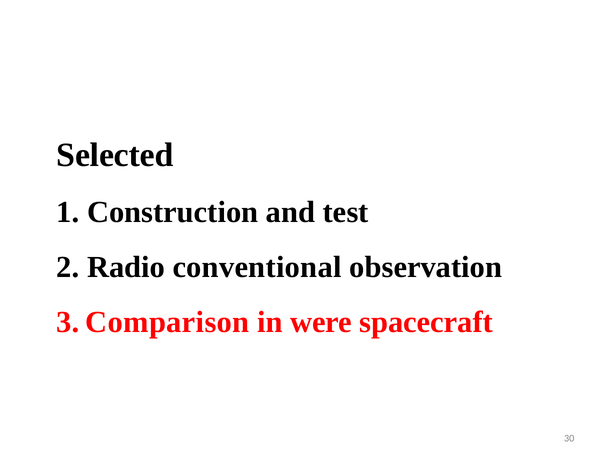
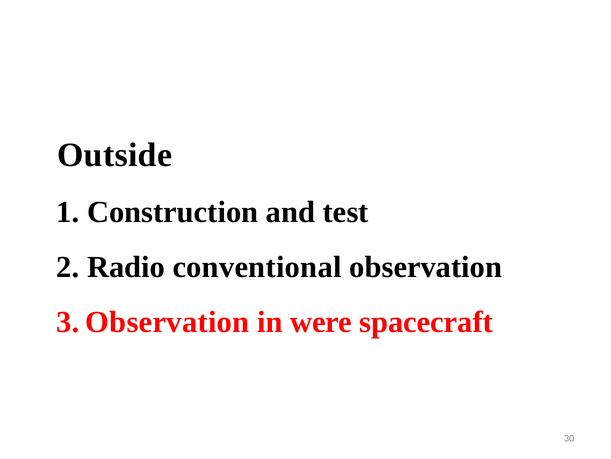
Selected: Selected -> Outside
3 Comparison: Comparison -> Observation
